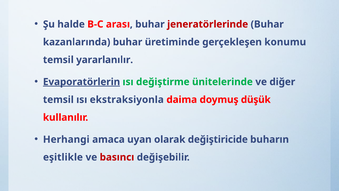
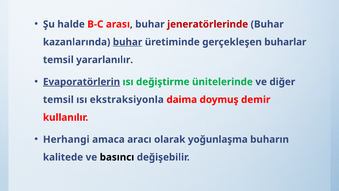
buhar at (128, 42) underline: none -> present
konumu: konumu -> buharlar
düşük: düşük -> demir
uyan: uyan -> aracı
değiştiricide: değiştiricide -> yoğunlaşma
eşitlikle: eşitlikle -> kalitede
basıncı colour: red -> black
